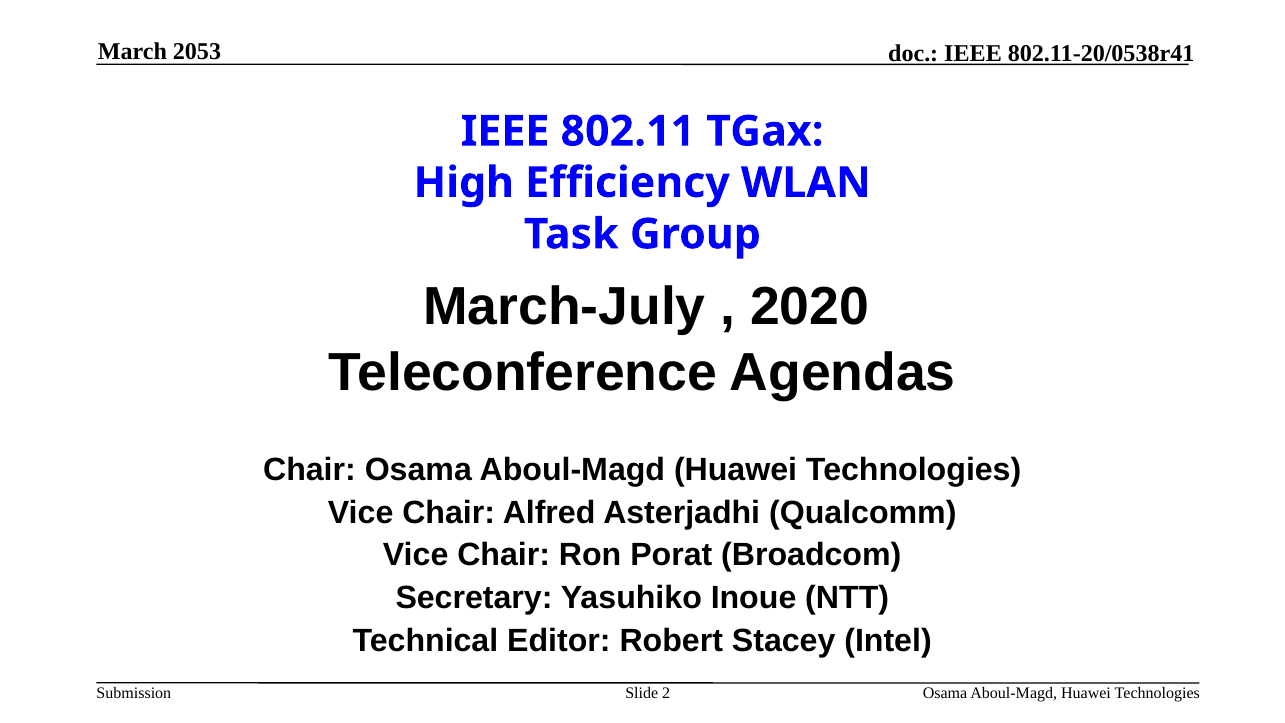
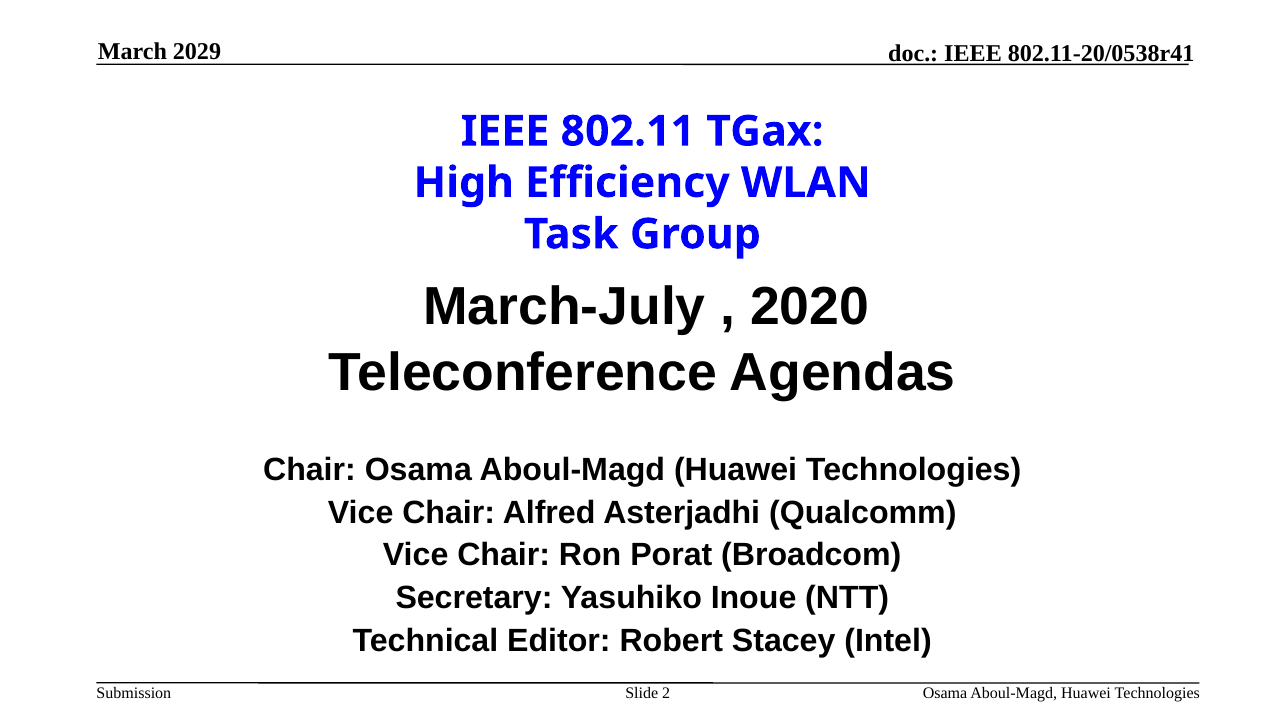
2053: 2053 -> 2029
